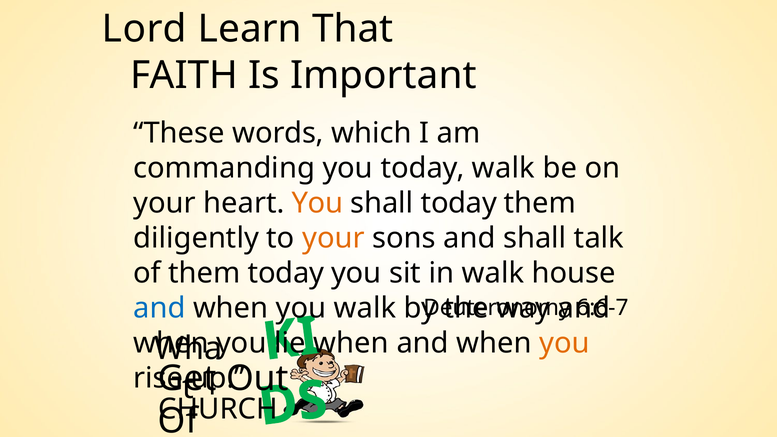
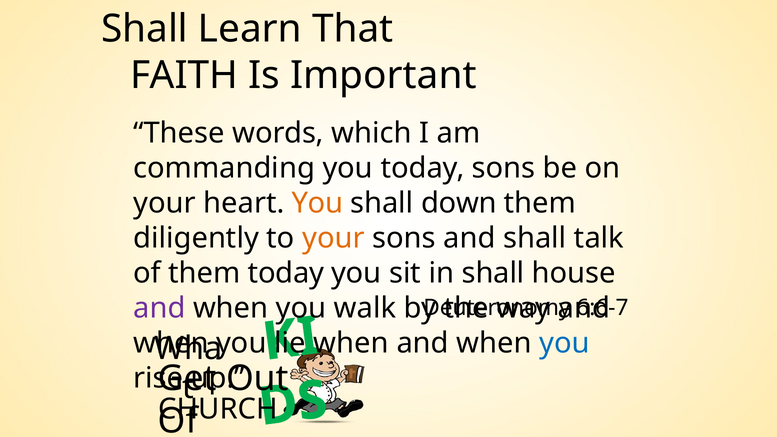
Lord at (144, 29): Lord -> Shall
today walk: walk -> sons
shall today: today -> down
in walk: walk -> shall
and at (159, 308) colour: blue -> purple
you at (564, 343) colour: orange -> blue
